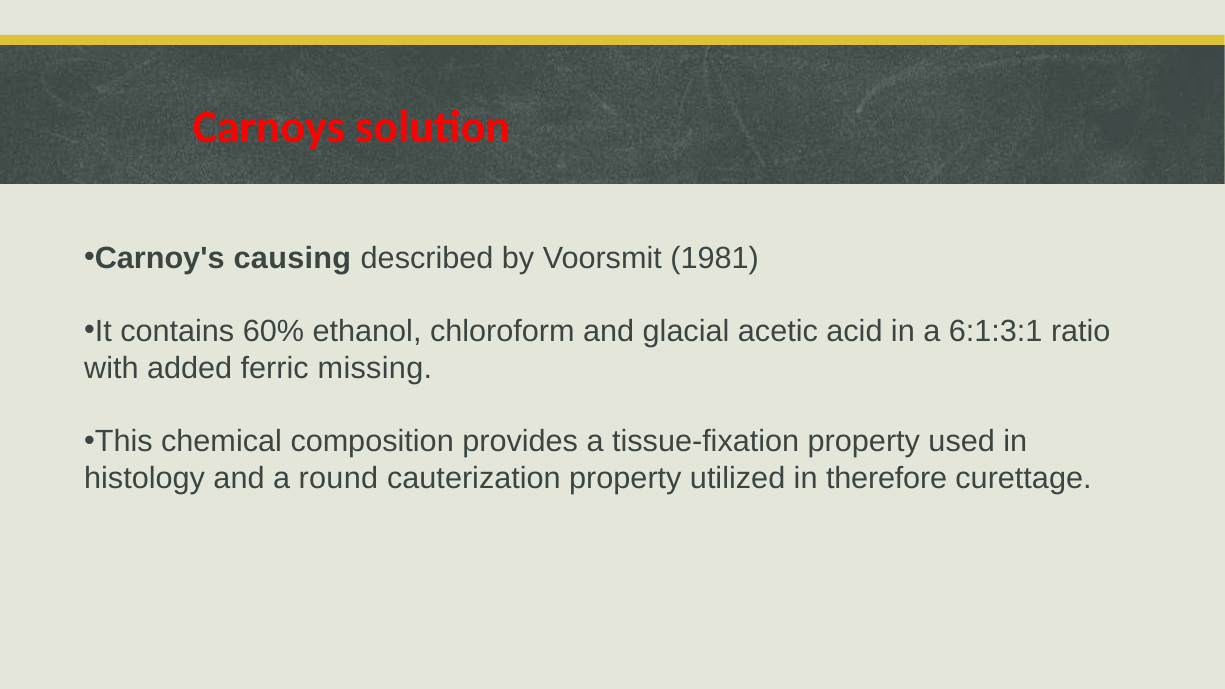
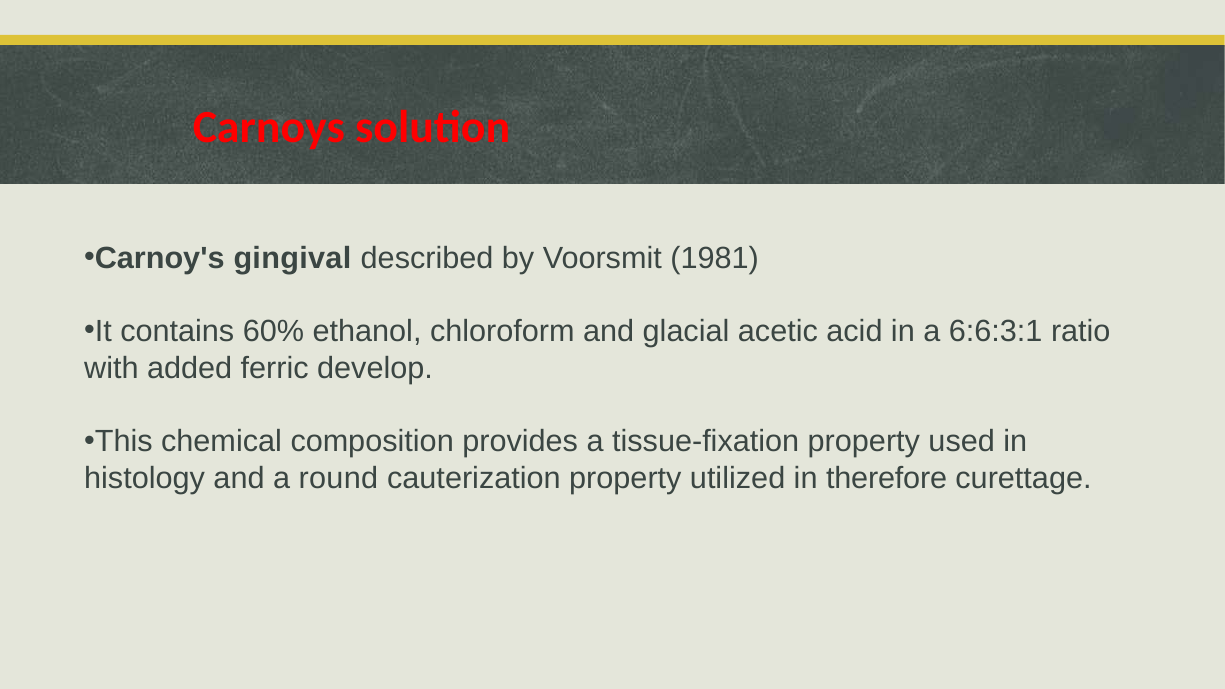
causing: causing -> gingival
6:1:3:1: 6:1:3:1 -> 6:6:3:1
missing: missing -> develop
